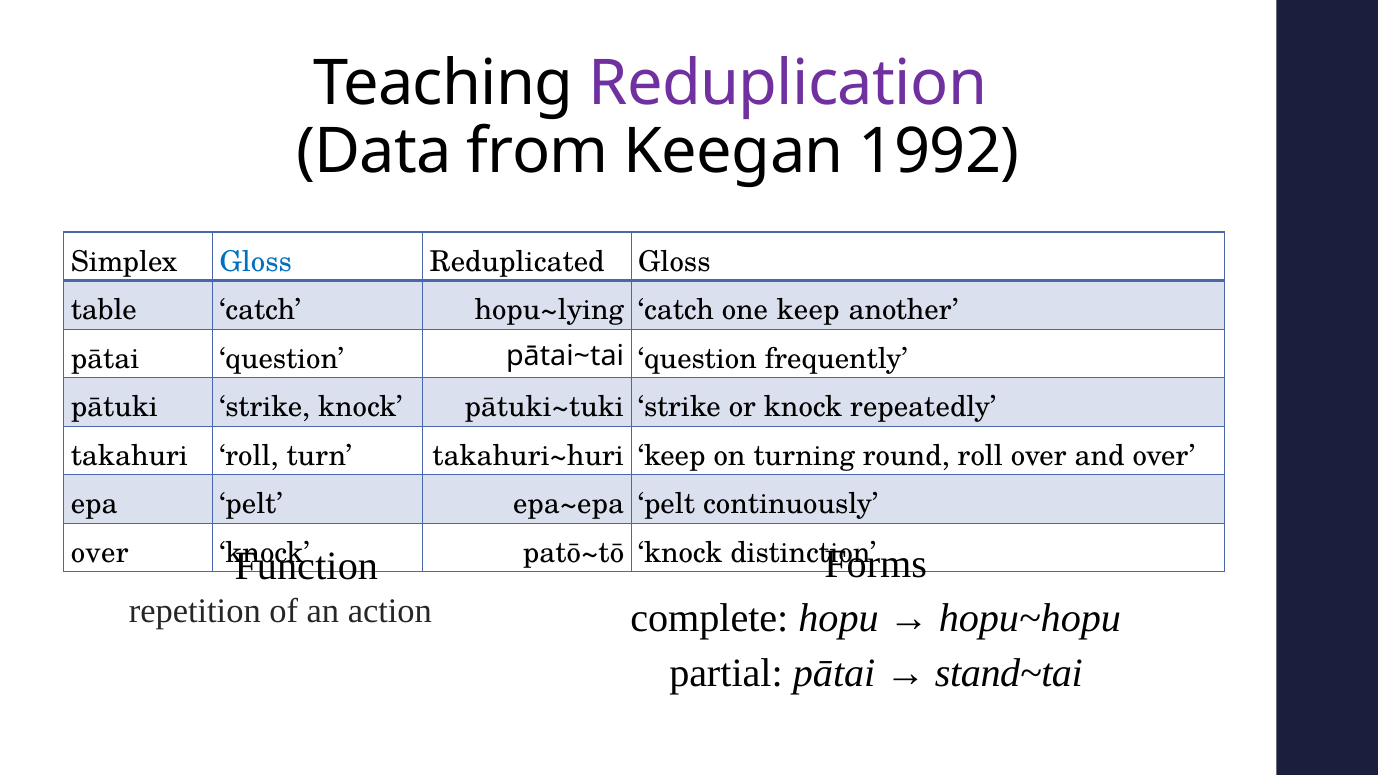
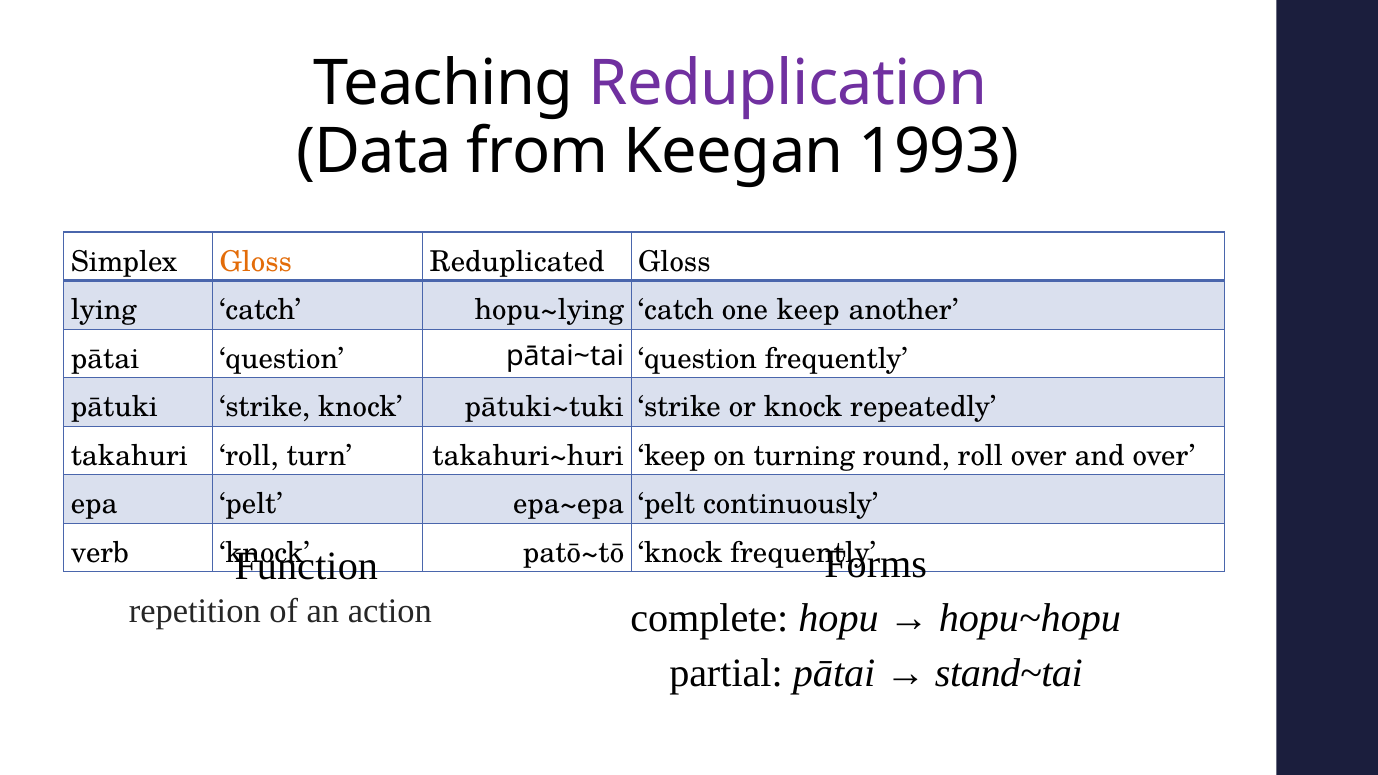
1992: 1992 -> 1993
Gloss at (256, 262) colour: blue -> orange
table: table -> lying
over at (100, 553): over -> verb
knock distinction: distinction -> frequently
